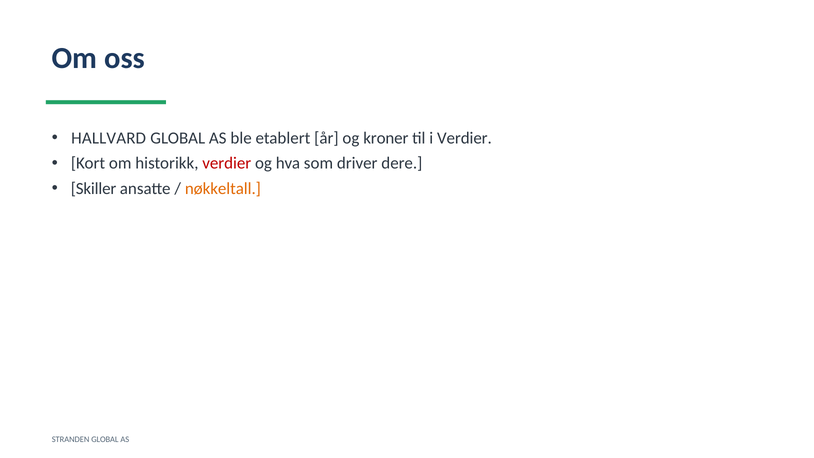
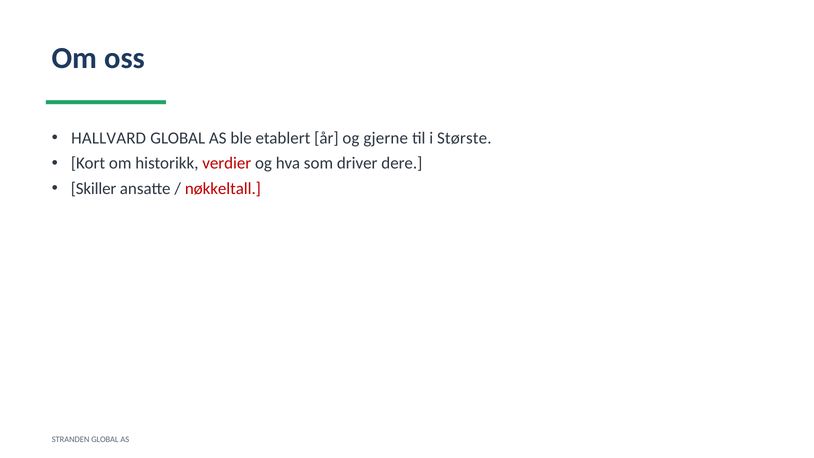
kroner: kroner -> gjerne
i Verdier: Verdier -> Største
nøkkeltall colour: orange -> red
